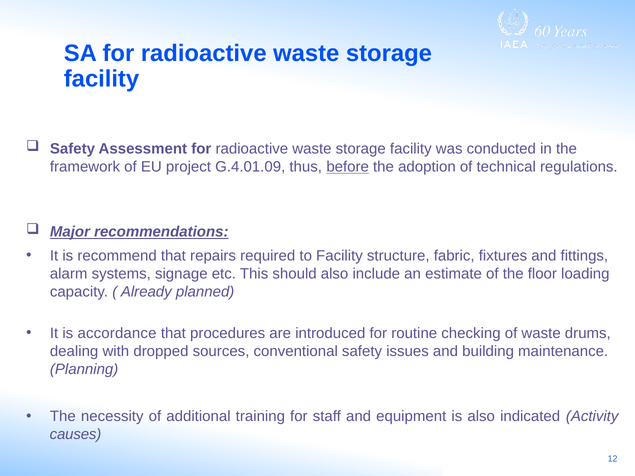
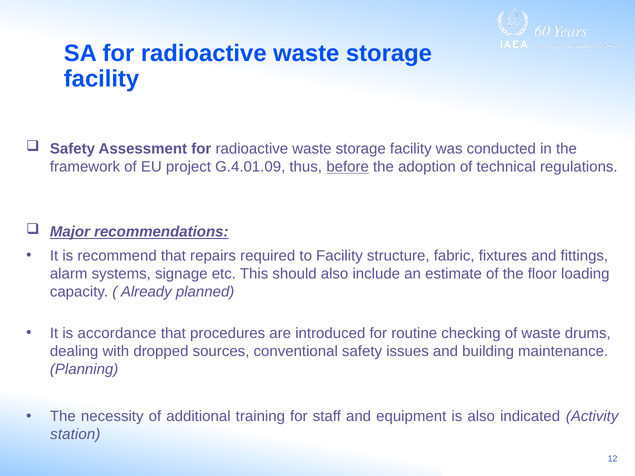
causes: causes -> station
